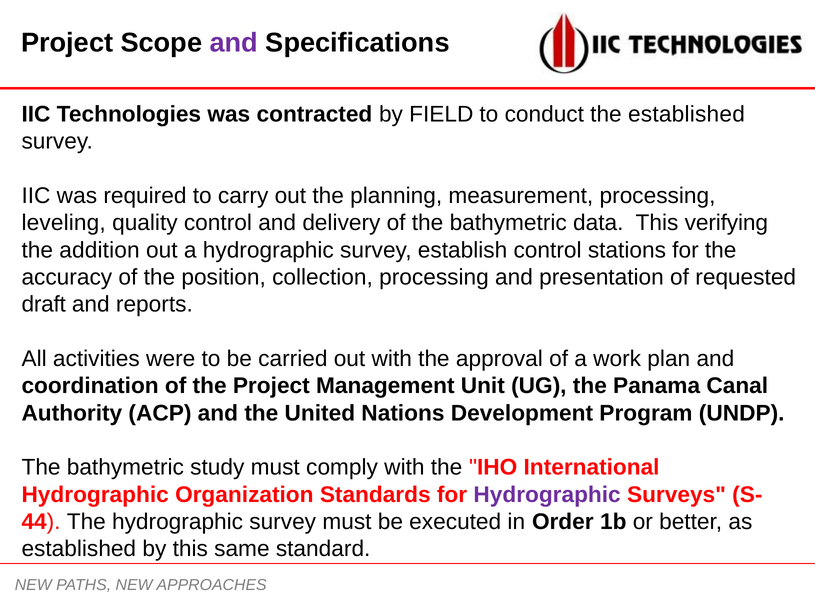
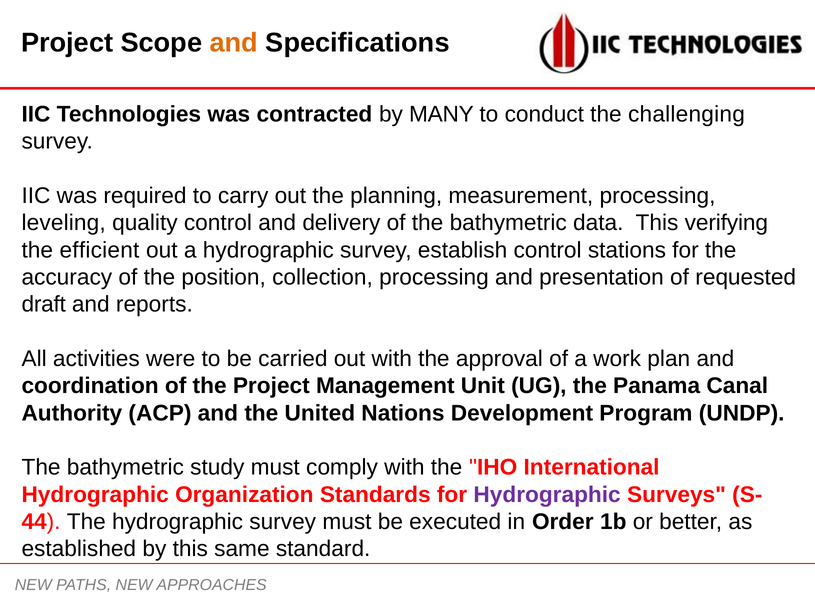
and at (234, 43) colour: purple -> orange
FIELD: FIELD -> MANY
the established: established -> challenging
addition: addition -> efficient
